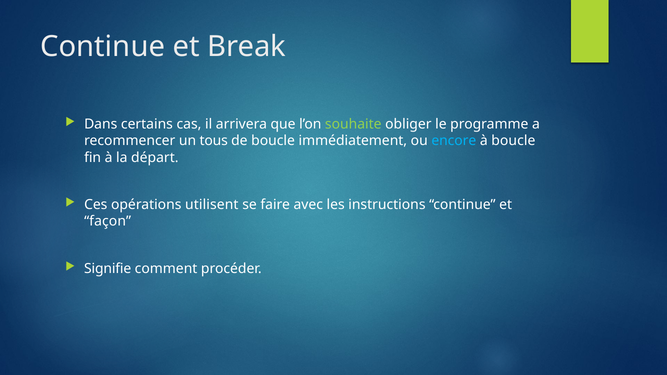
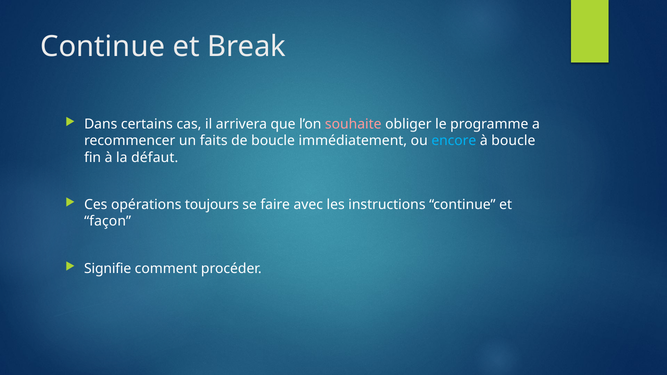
souhaite colour: light green -> pink
tous: tous -> faits
départ: départ -> défaut
utilisent: utilisent -> toujours
